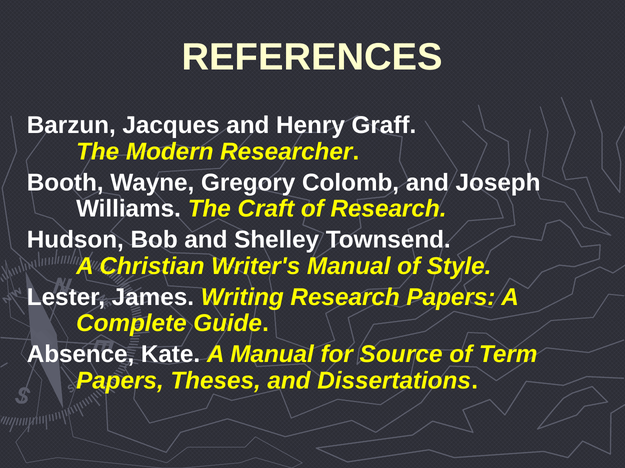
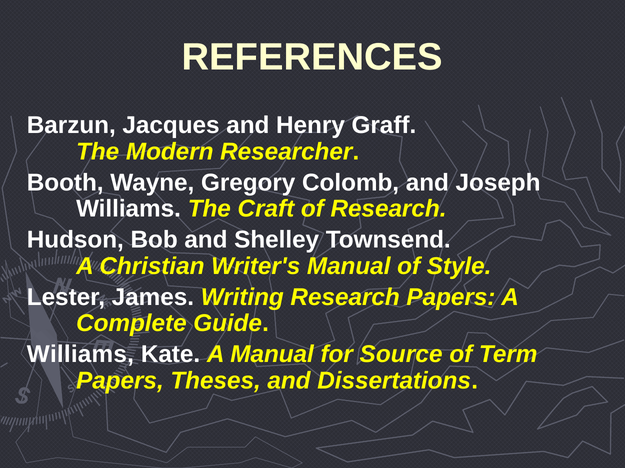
Absence at (81, 355): Absence -> Williams
